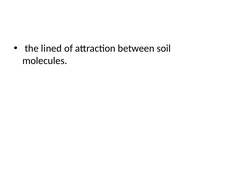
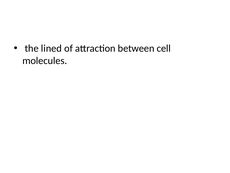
soil: soil -> cell
